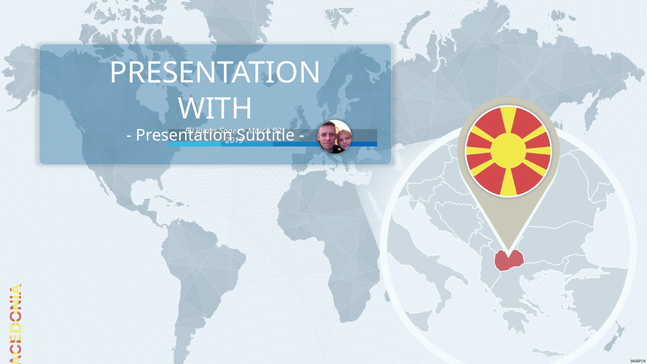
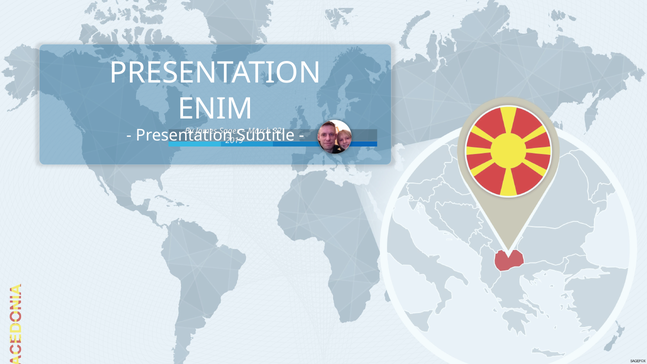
WITH: WITH -> ENIM
